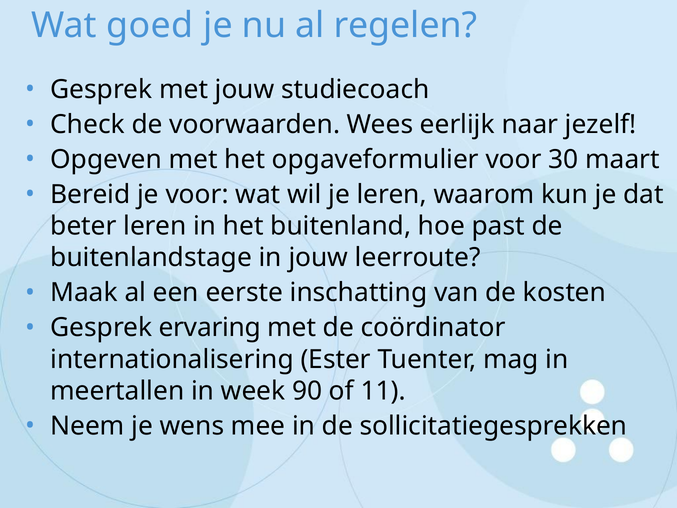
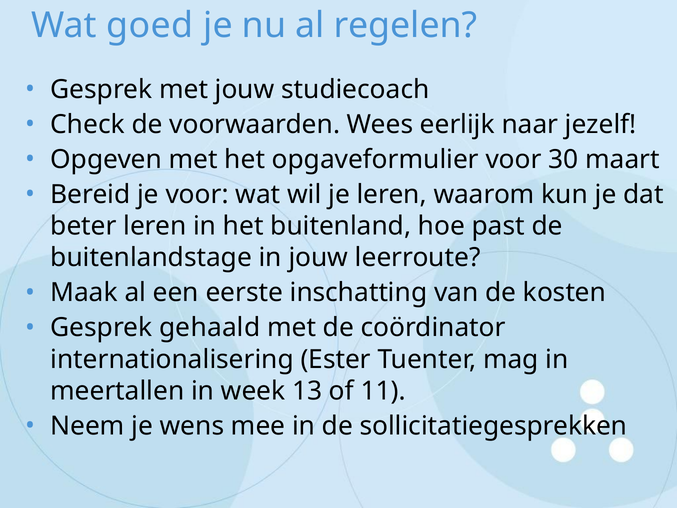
ervaring: ervaring -> gehaald
90: 90 -> 13
